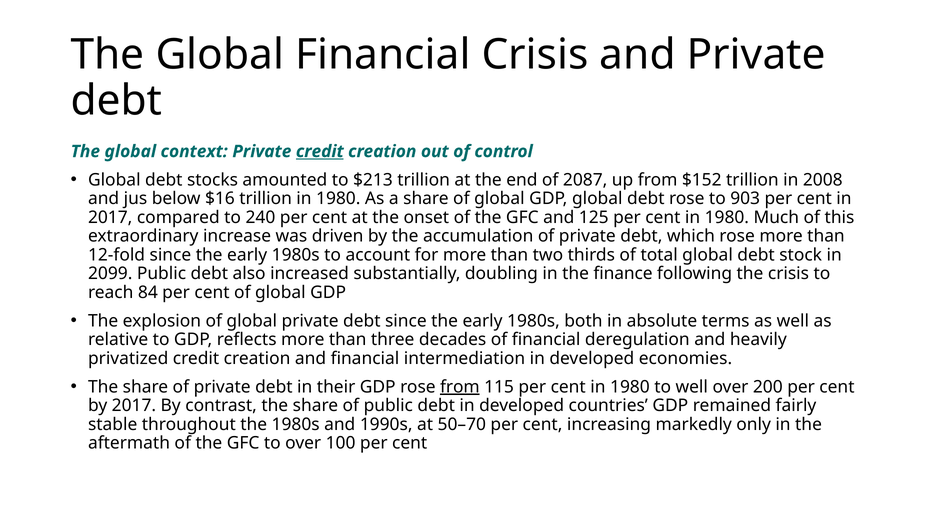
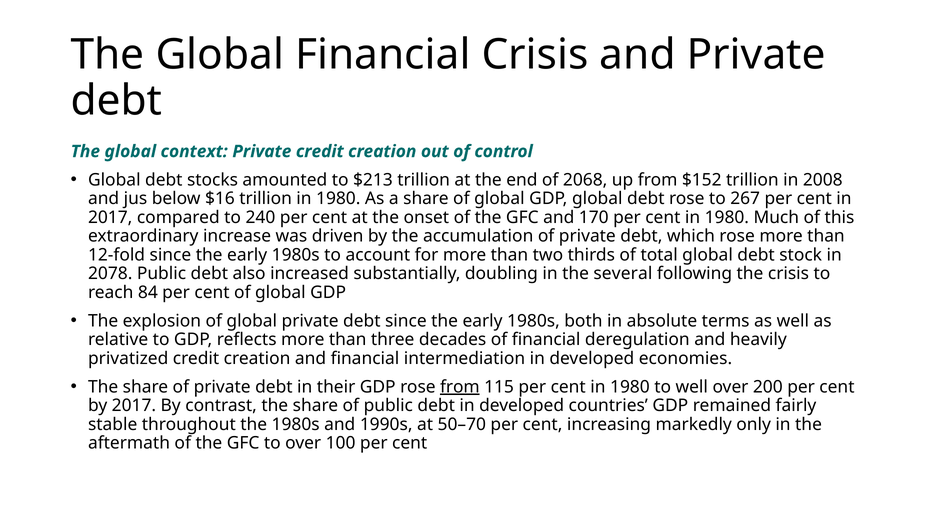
credit at (320, 152) underline: present -> none
2087: 2087 -> 2068
903: 903 -> 267
125: 125 -> 170
2099: 2099 -> 2078
finance: finance -> several
